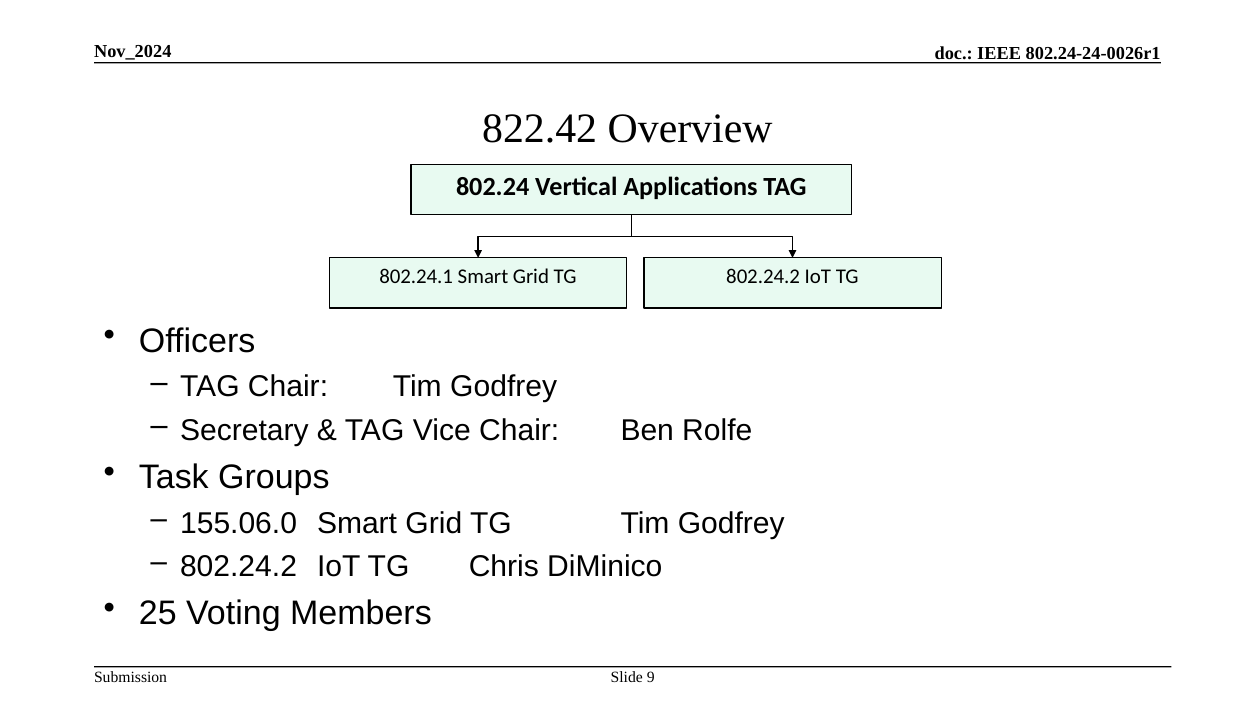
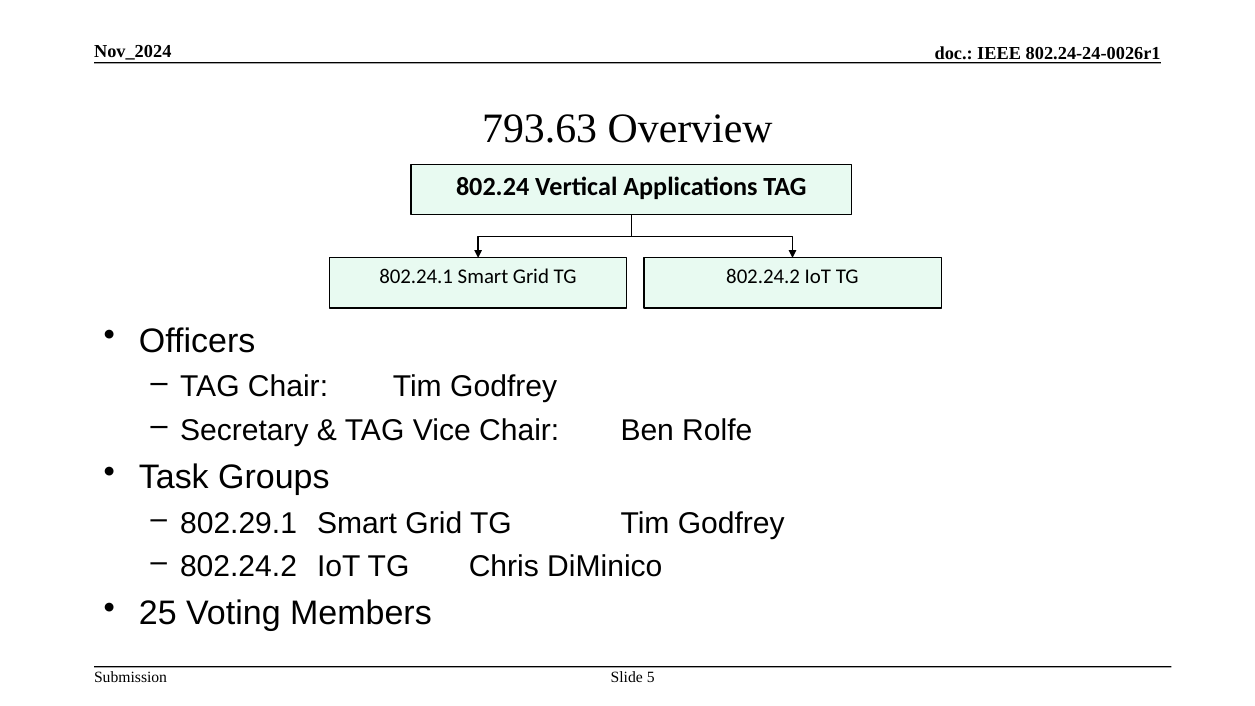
822.42: 822.42 -> 793.63
155.06.0: 155.06.0 -> 802.29.1
9: 9 -> 5
